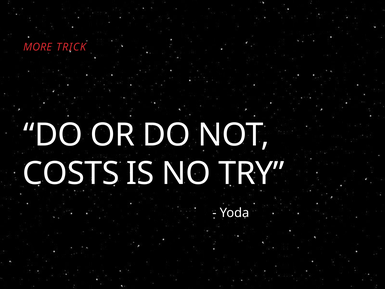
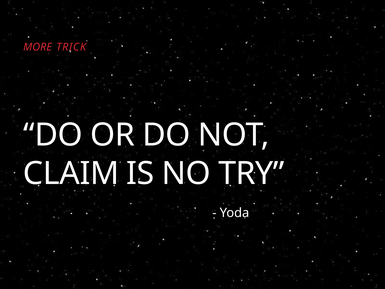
COSTS: COSTS -> CLAIM
